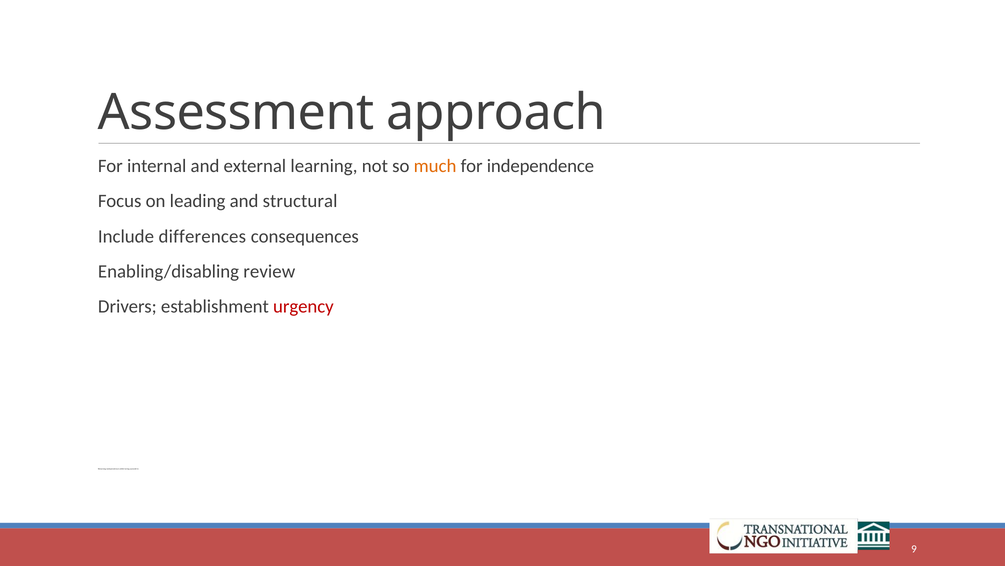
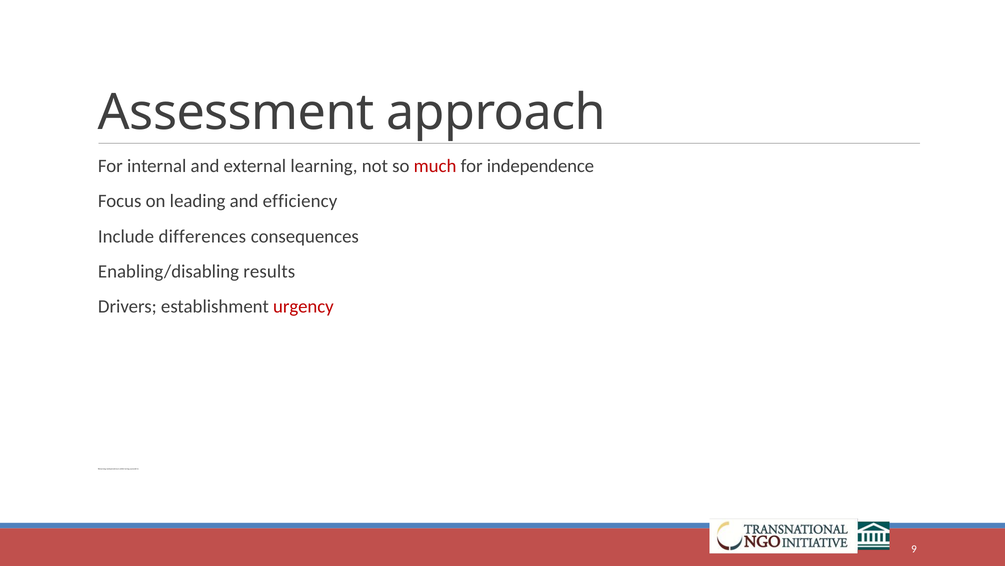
much colour: orange -> red
structural: structural -> efficiency
review: review -> results
